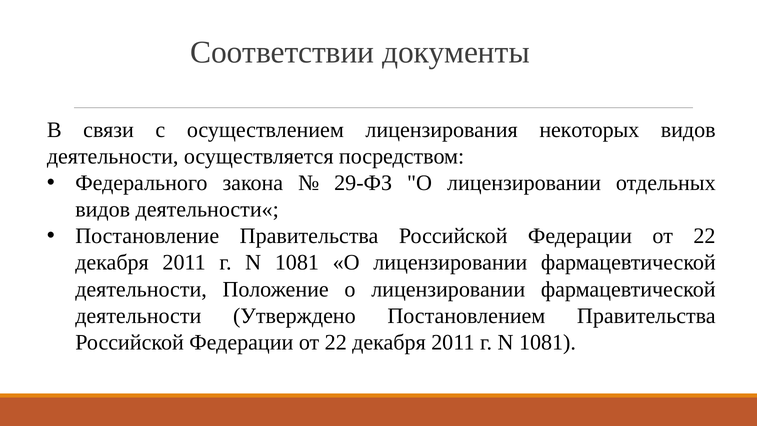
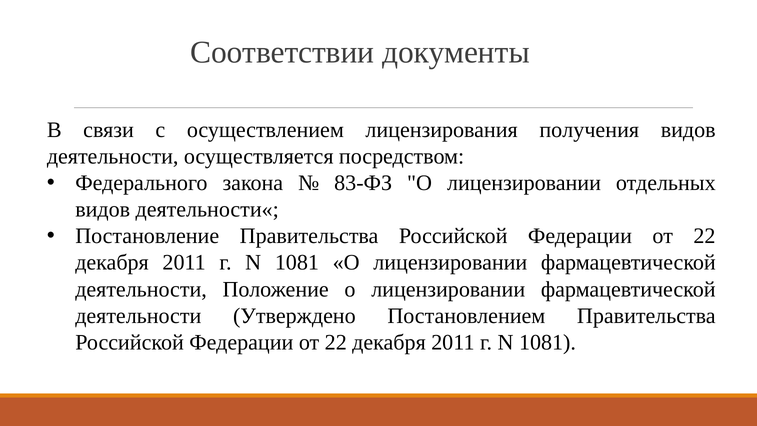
некоторых: некоторых -> получения
29-ФЗ: 29-ФЗ -> 83-ФЗ
